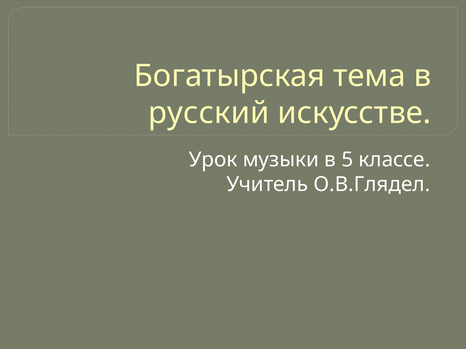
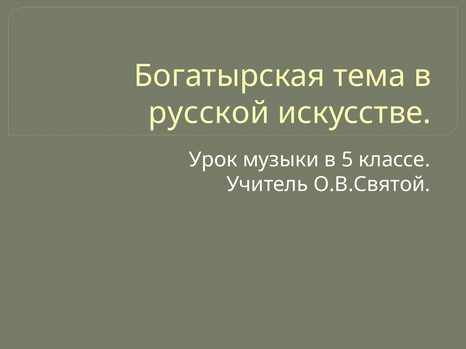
русский: русский -> русской
О.В.Глядел: О.В.Глядел -> О.В.Святой
